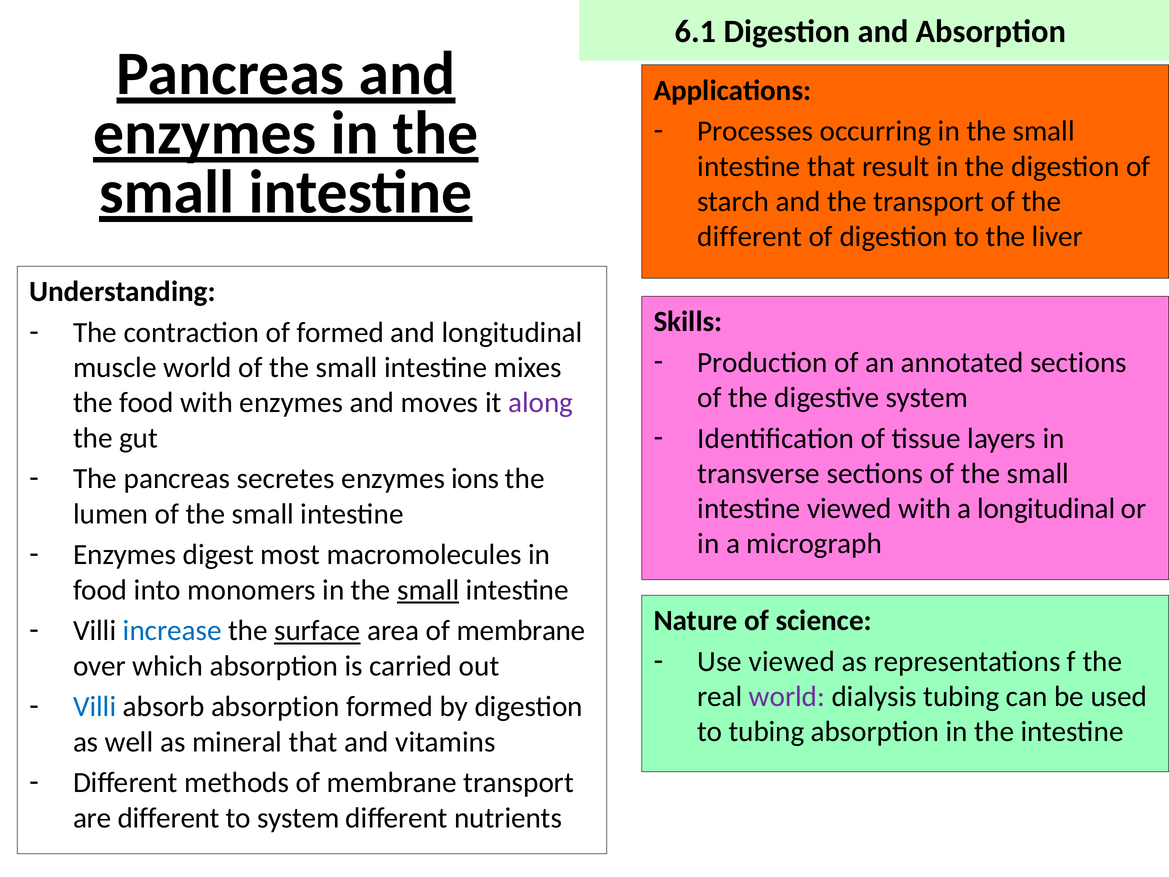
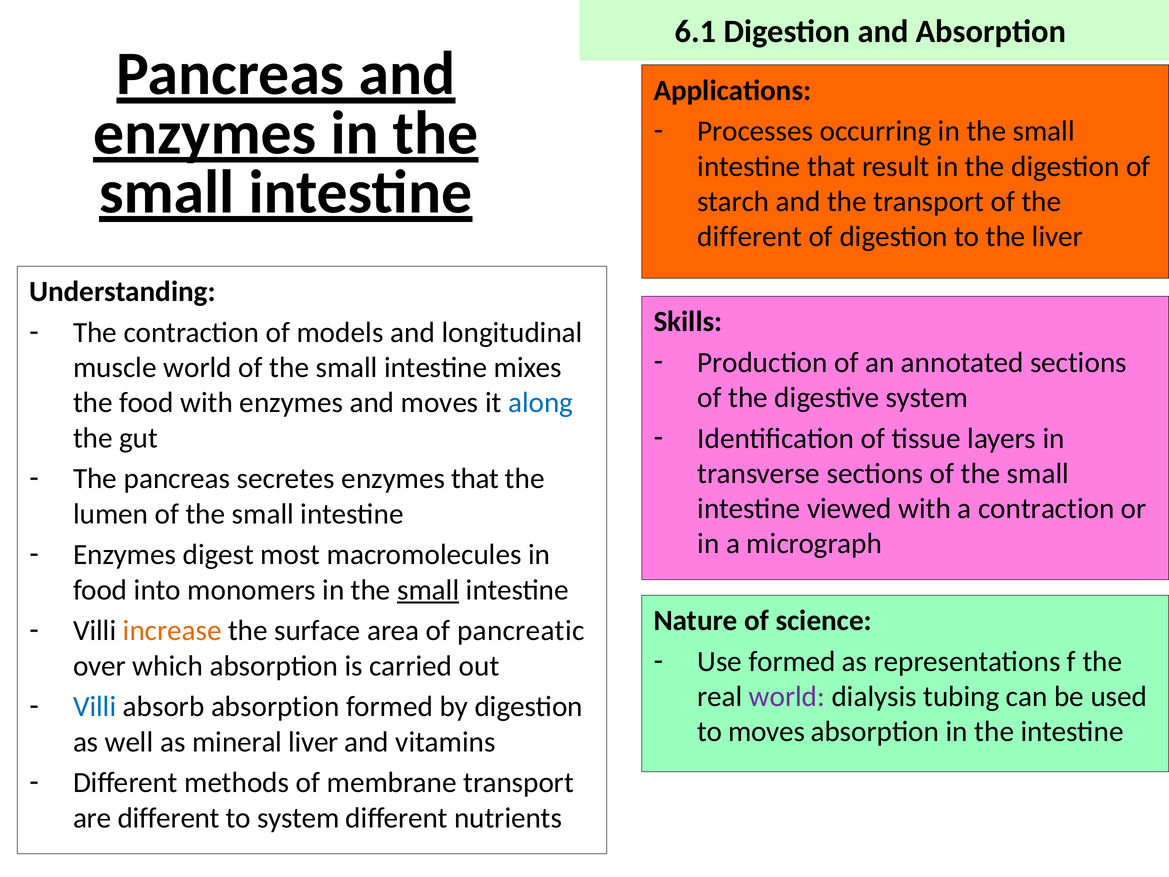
of formed: formed -> models
along colour: purple -> blue
enzymes ions: ions -> that
a longitudinal: longitudinal -> contraction
increase colour: blue -> orange
surface underline: present -> none
area of membrane: membrane -> pancreatic
Use viewed: viewed -> formed
to tubing: tubing -> moves
mineral that: that -> liver
